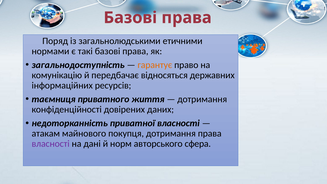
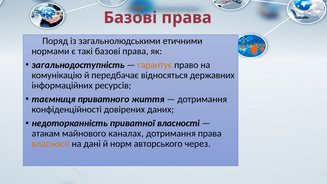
покупця: покупця -> каналах
власності at (51, 144) colour: purple -> orange
сфера: сфера -> через
